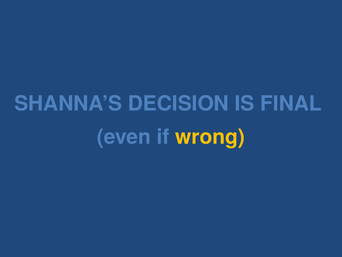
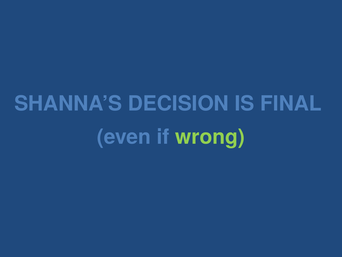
wrong colour: yellow -> light green
